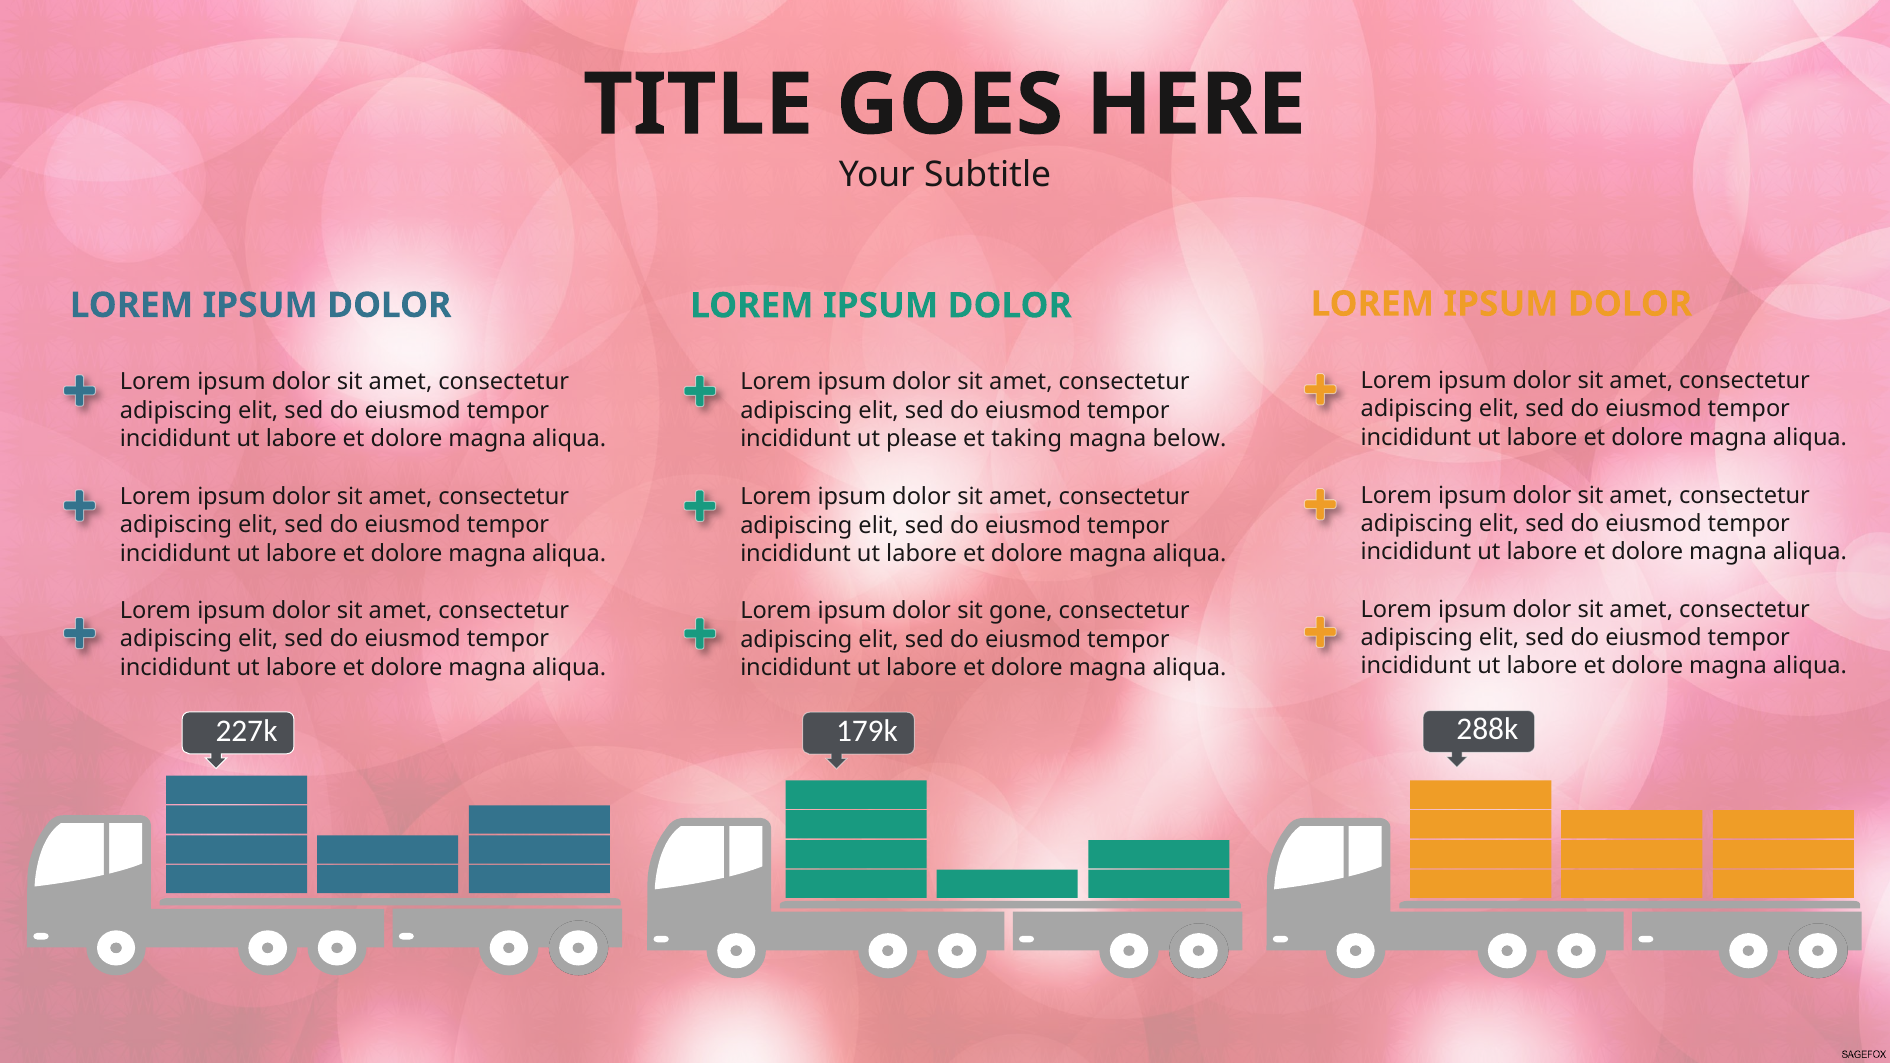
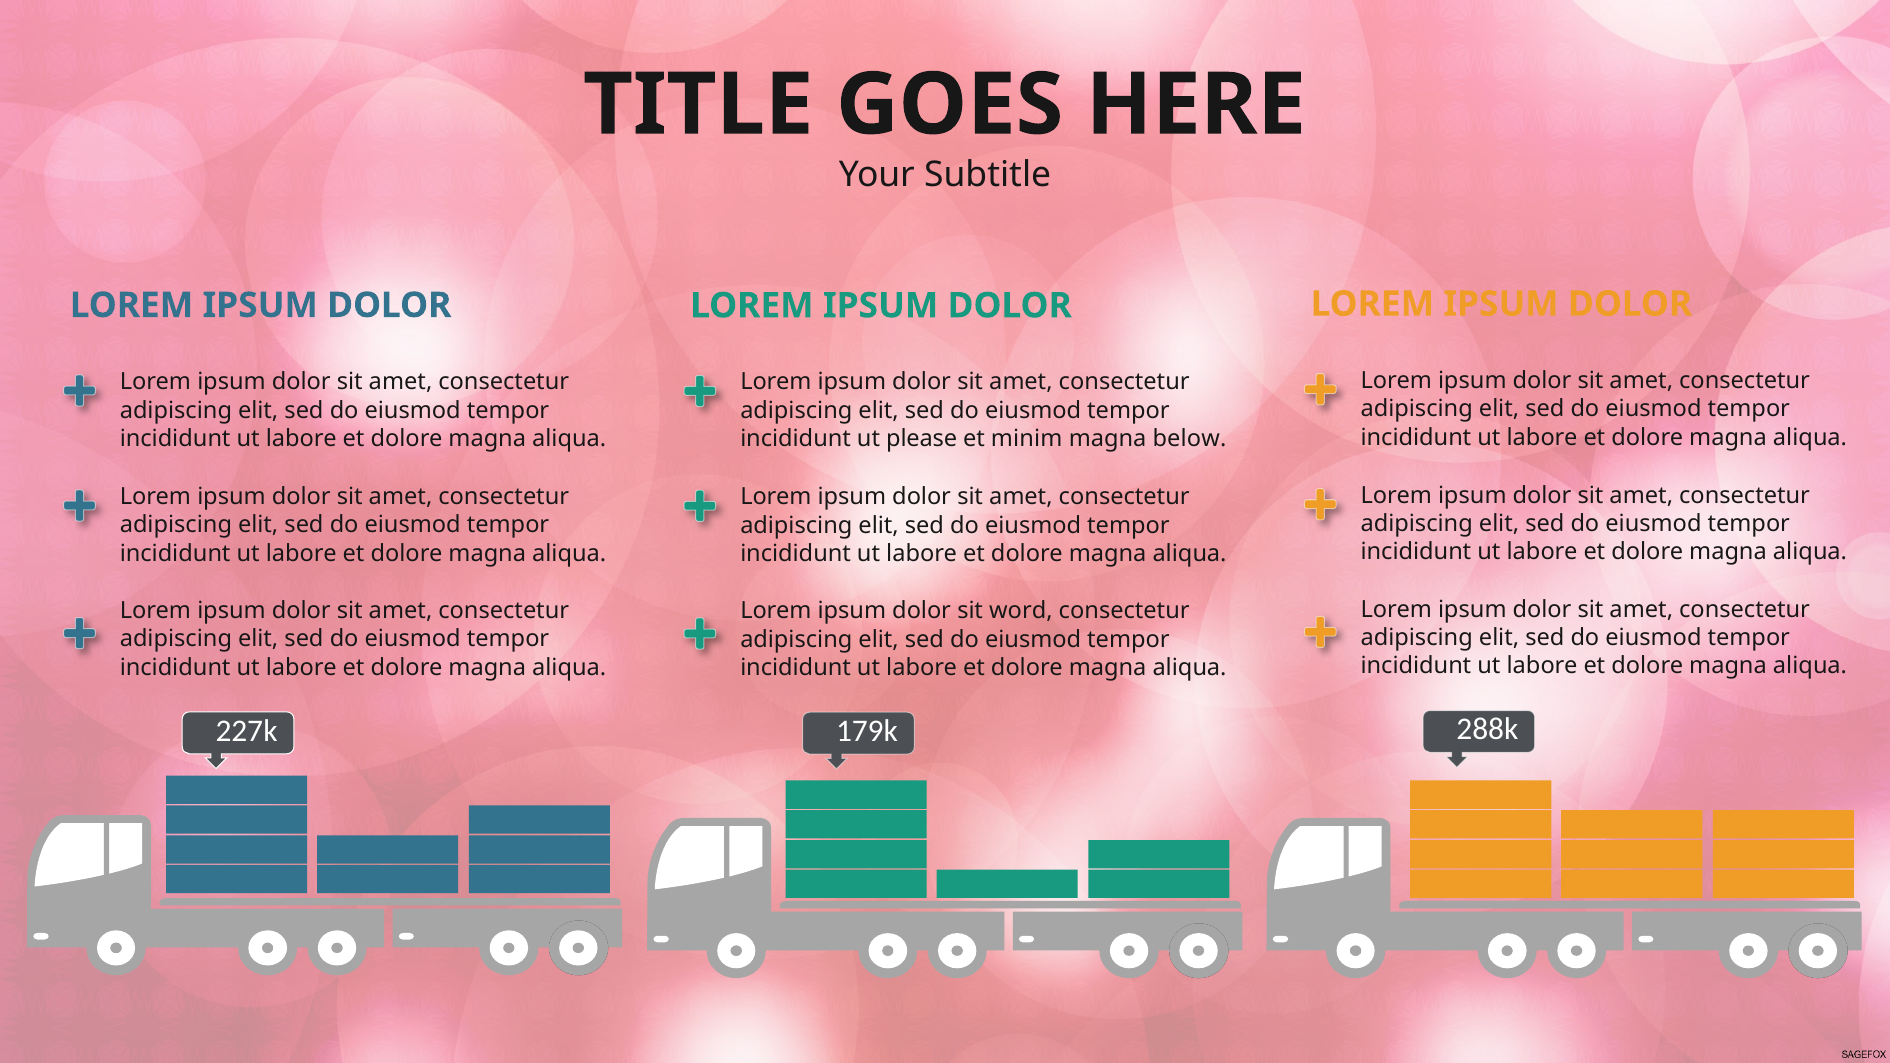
taking: taking -> minim
gone: gone -> word
